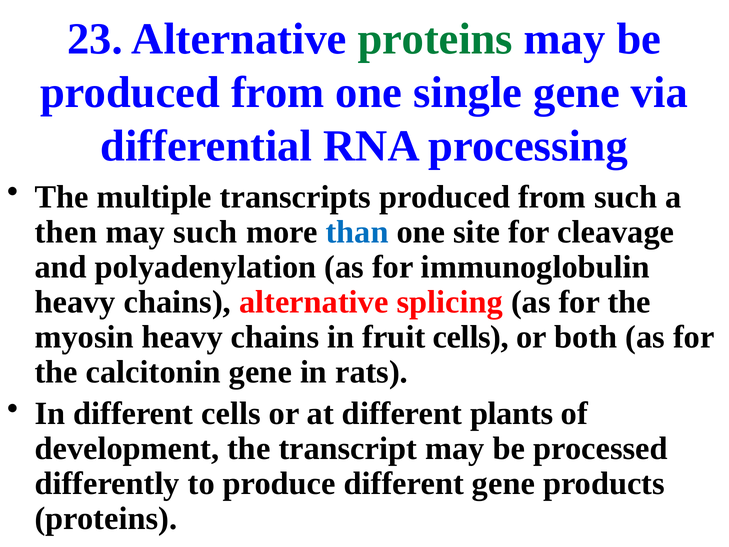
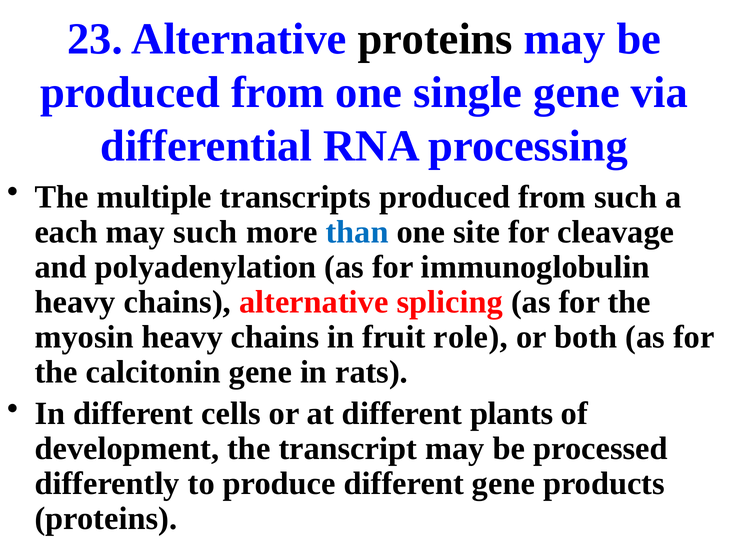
proteins at (435, 39) colour: green -> black
then: then -> each
fruit cells: cells -> role
